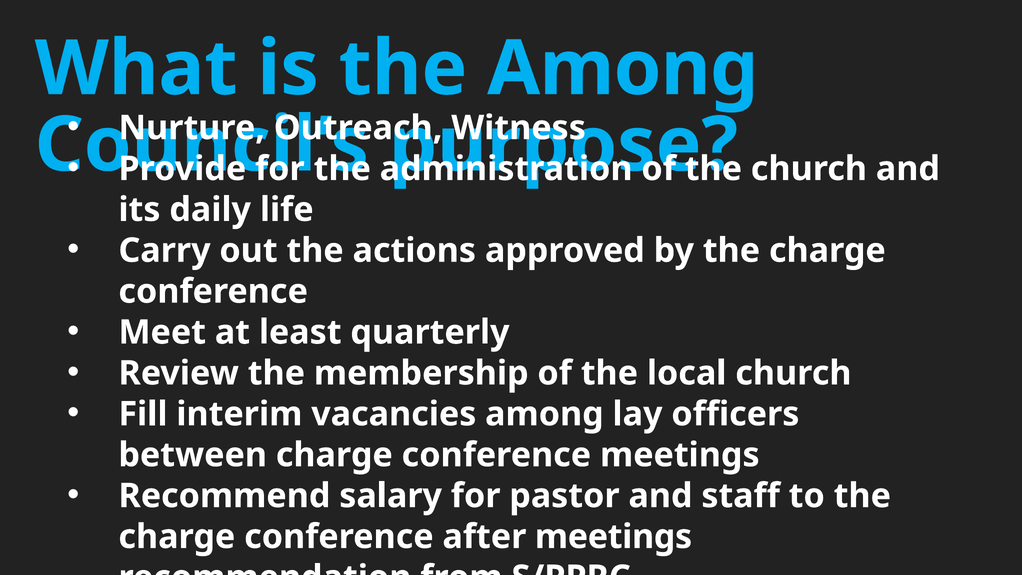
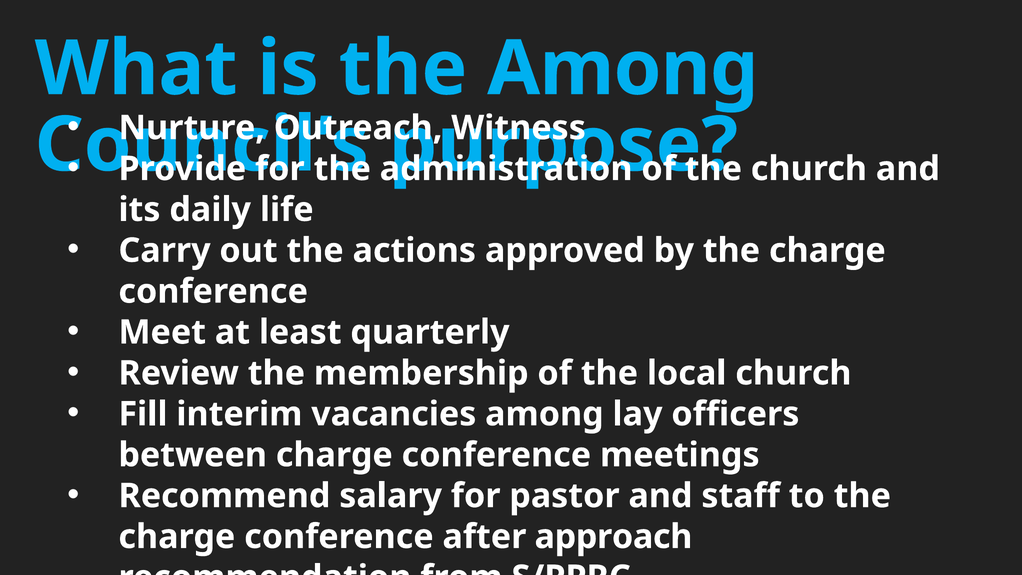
after meetings: meetings -> approach
